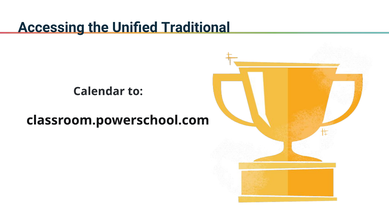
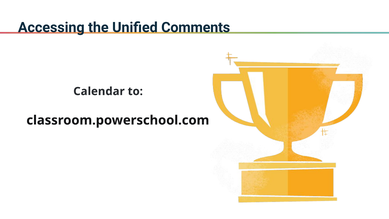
Traditional: Traditional -> Comments
